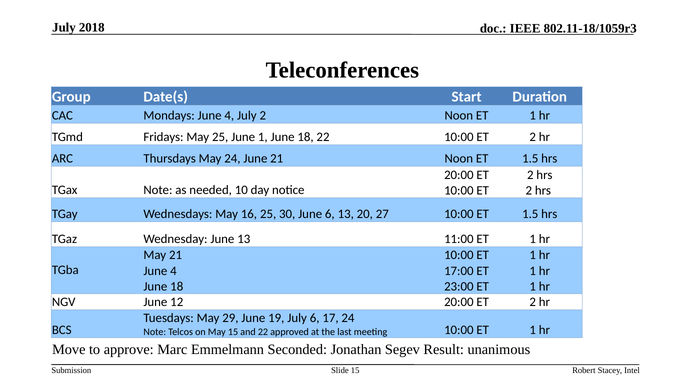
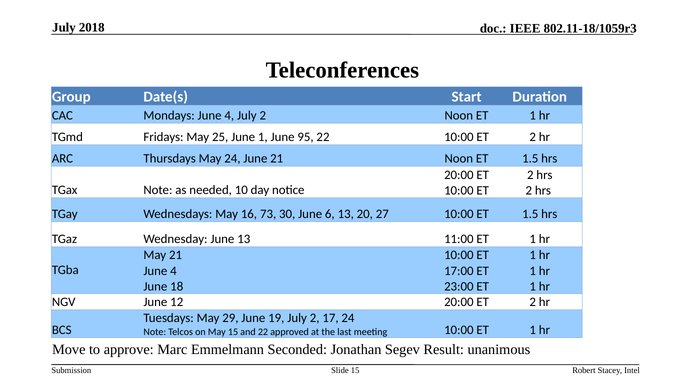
1 June 18: 18 -> 95
16 25: 25 -> 73
19 July 6: 6 -> 2
